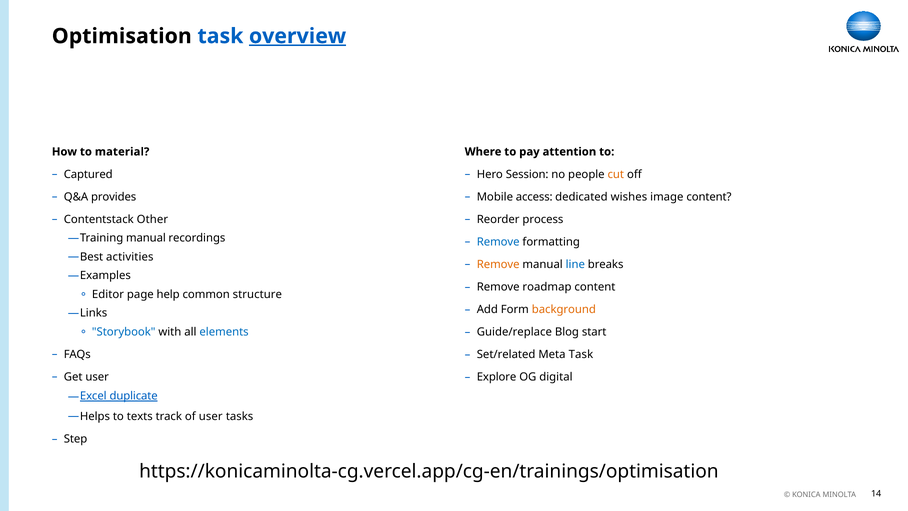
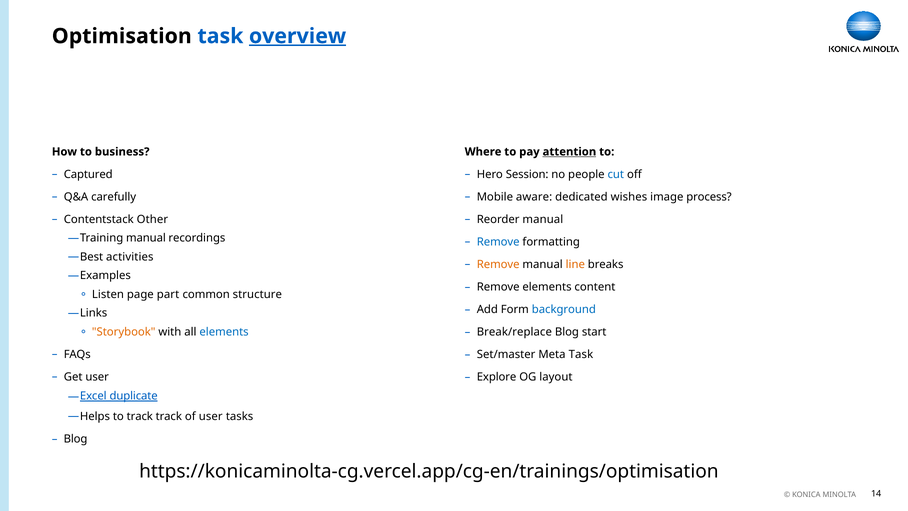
material: material -> business
attention underline: none -> present
cut colour: orange -> blue
provides: provides -> carefully
access: access -> aware
image content: content -> process
Reorder process: process -> manual
line colour: blue -> orange
Remove roadmap: roadmap -> elements
Editor: Editor -> Listen
help: help -> part
background colour: orange -> blue
Storybook colour: blue -> orange
Guide/replace: Guide/replace -> Break/replace
Set/related: Set/related -> Set/master
digital: digital -> layout
to texts: texts -> track
Step at (76, 439): Step -> Blog
